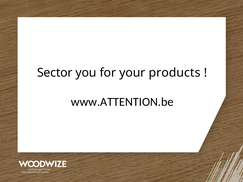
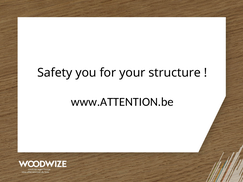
Sector: Sector -> Safety
products: products -> structure
